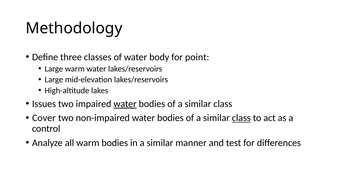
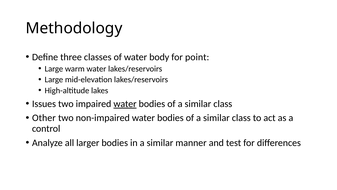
Cover: Cover -> Other
class at (241, 118) underline: present -> none
all warm: warm -> larger
